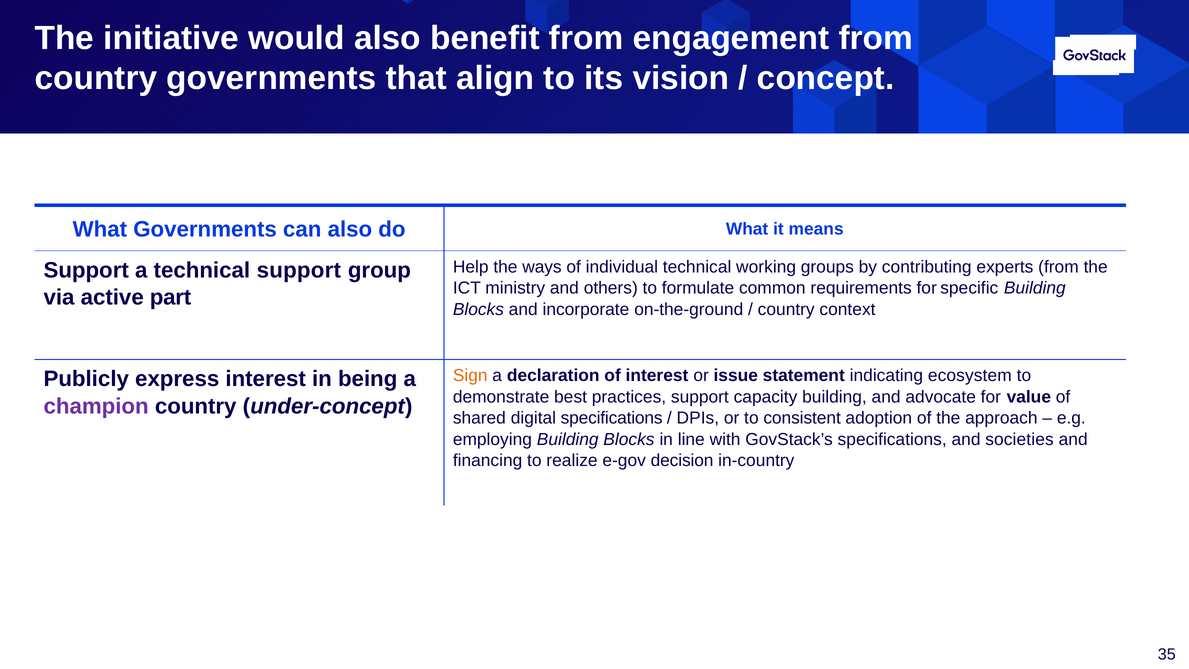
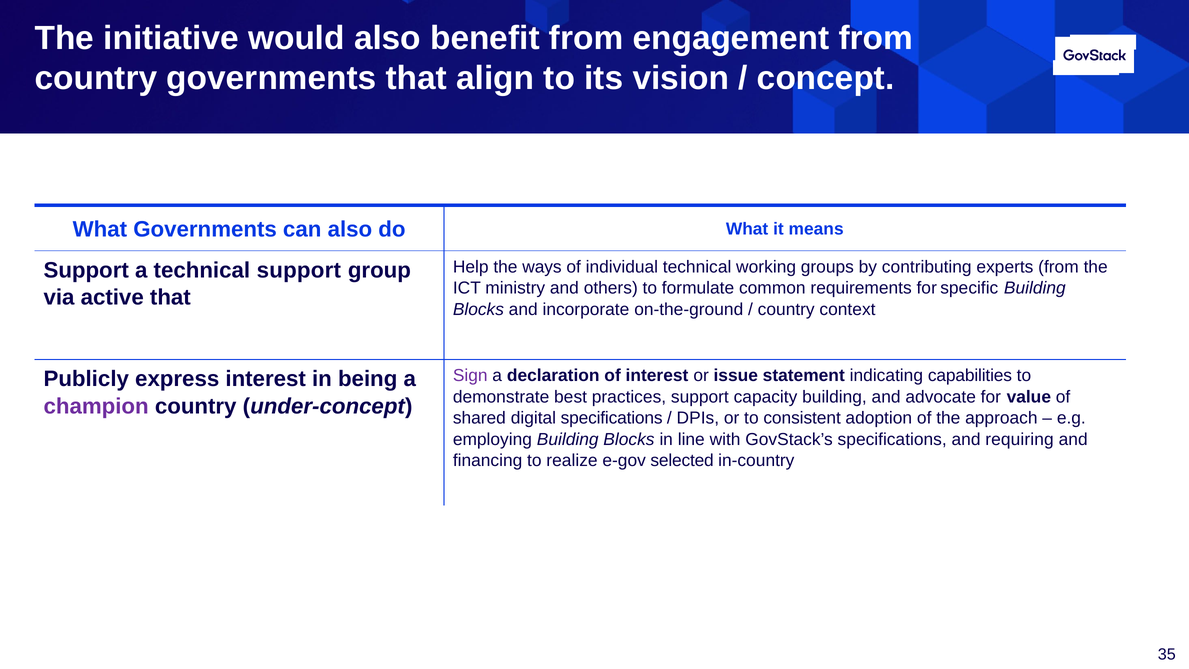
active part: part -> that
Sign colour: orange -> purple
ecosystem: ecosystem -> capabilities
societies: societies -> requiring
decision: decision -> selected
